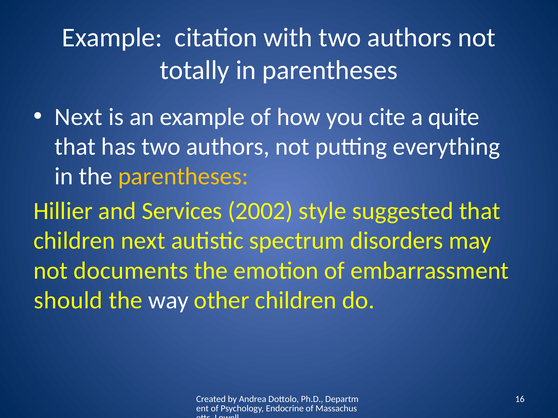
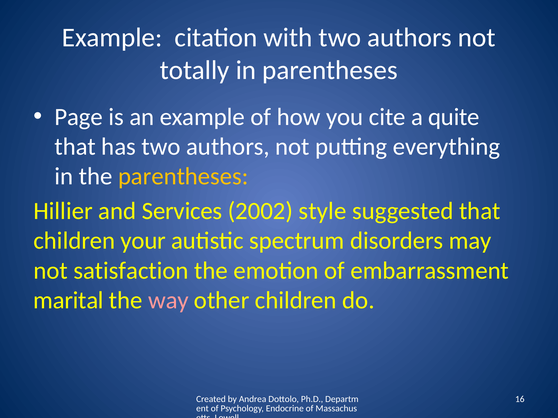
Next at (78, 117): Next -> Page
children next: next -> your
documents: documents -> satisfaction
should: should -> marital
way colour: white -> pink
